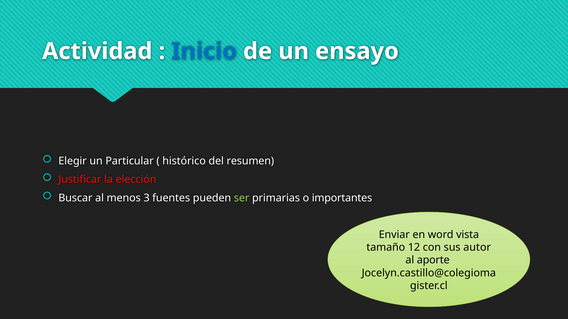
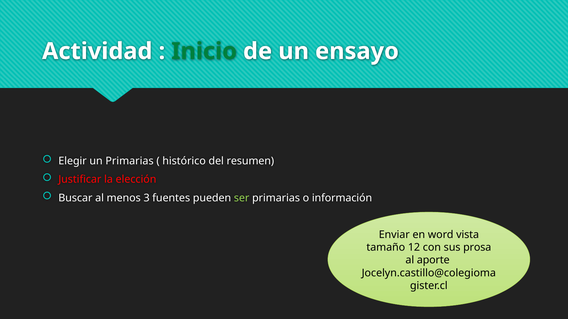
Inicio colour: blue -> green
un Particular: Particular -> Primarias
importantes: importantes -> información
autor: autor -> prosa
